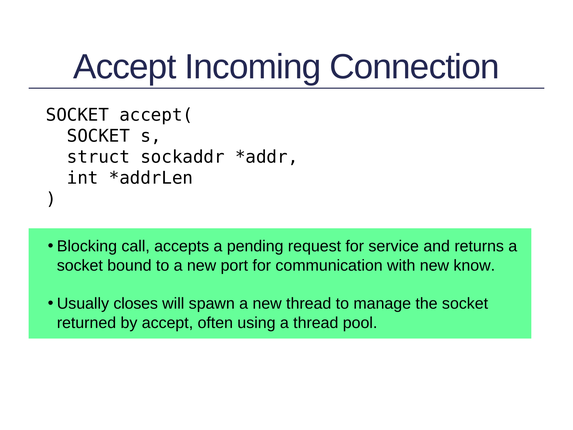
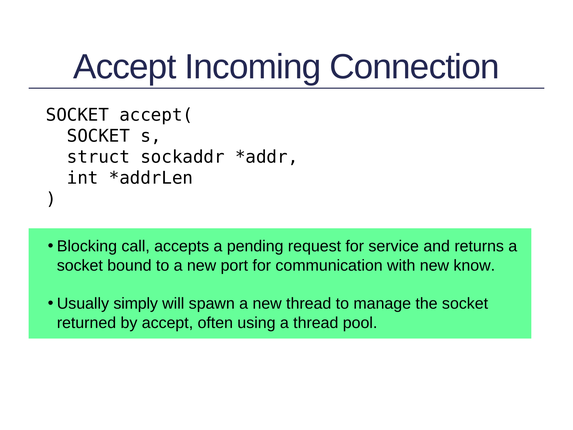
closes: closes -> simply
